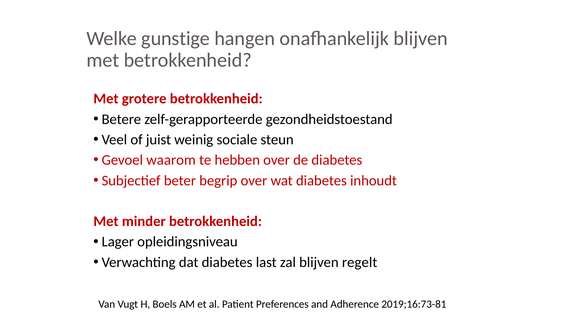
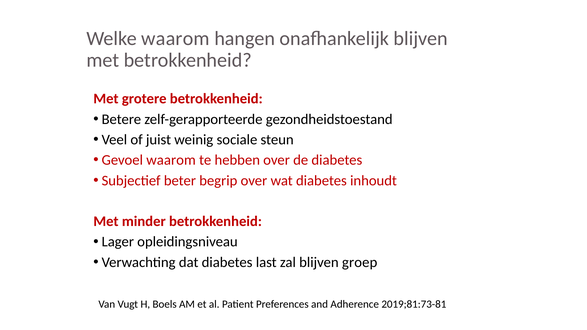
Welke gunstige: gunstige -> waarom
regelt: regelt -> groep
2019;16:73-81: 2019;16:73-81 -> 2019;81:73-81
